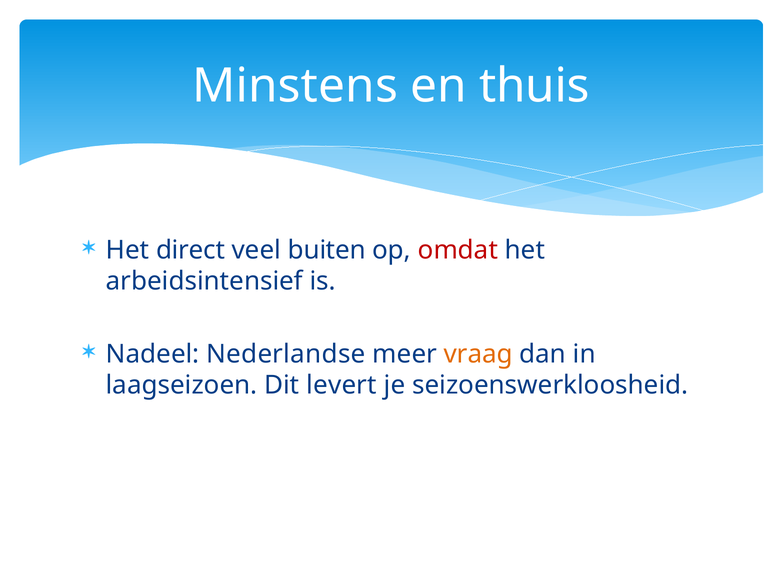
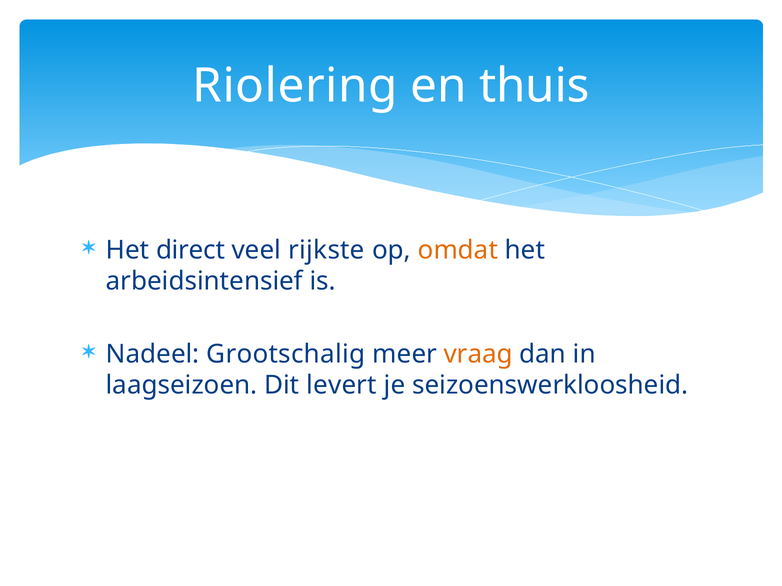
Minstens: Minstens -> Riolering
buiten: buiten -> rijkste
omdat colour: red -> orange
Nederlandse: Nederlandse -> Grootschalig
